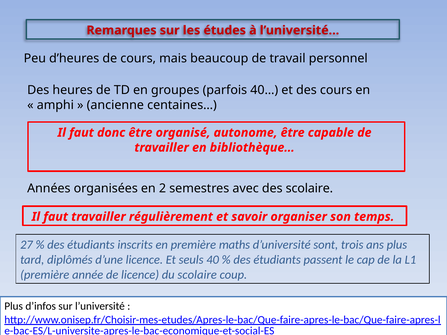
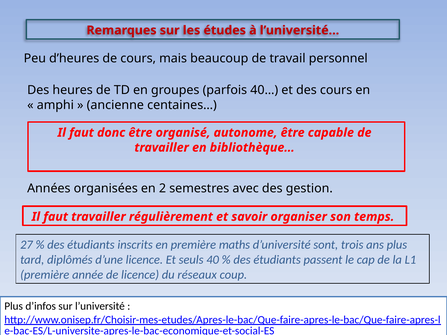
des scolaire: scolaire -> gestion
du scolaire: scolaire -> réseaux
